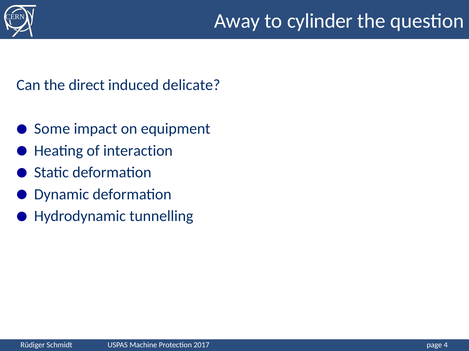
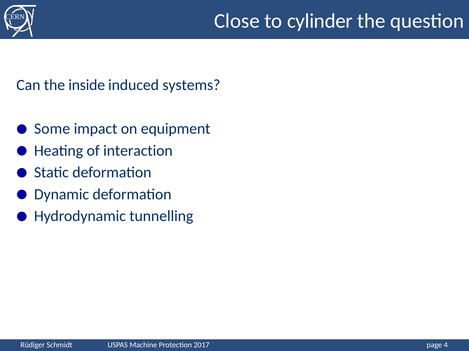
Away: Away -> Close
direct: direct -> inside
delicate: delicate -> systems
